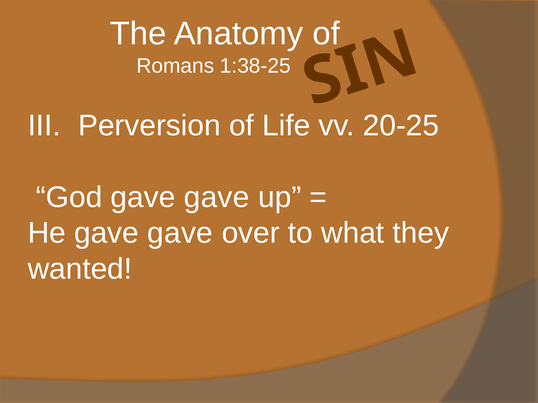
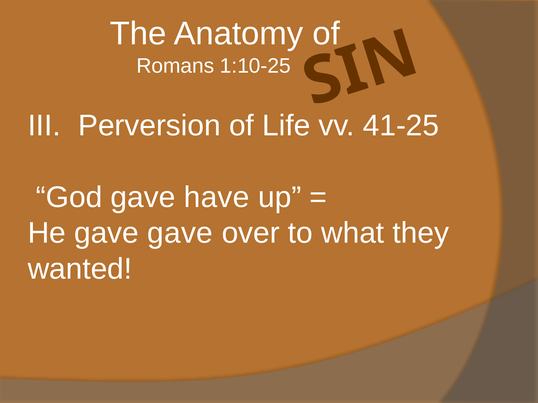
1:38-25: 1:38-25 -> 1:10-25
20-25: 20-25 -> 41-25
God gave gave: gave -> have
